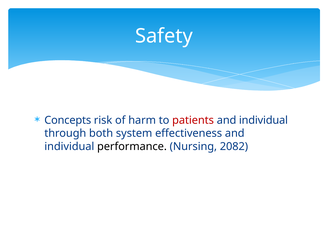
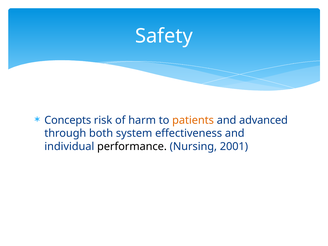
patients colour: red -> orange
individual at (263, 120): individual -> advanced
2082: 2082 -> 2001
